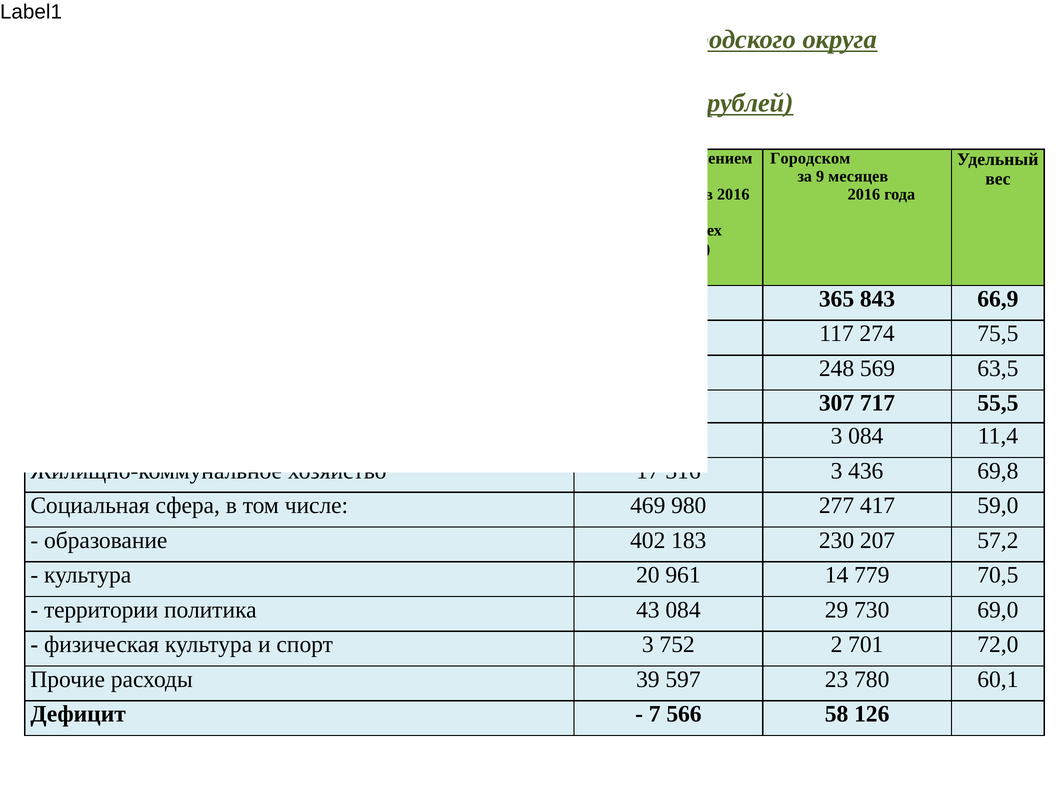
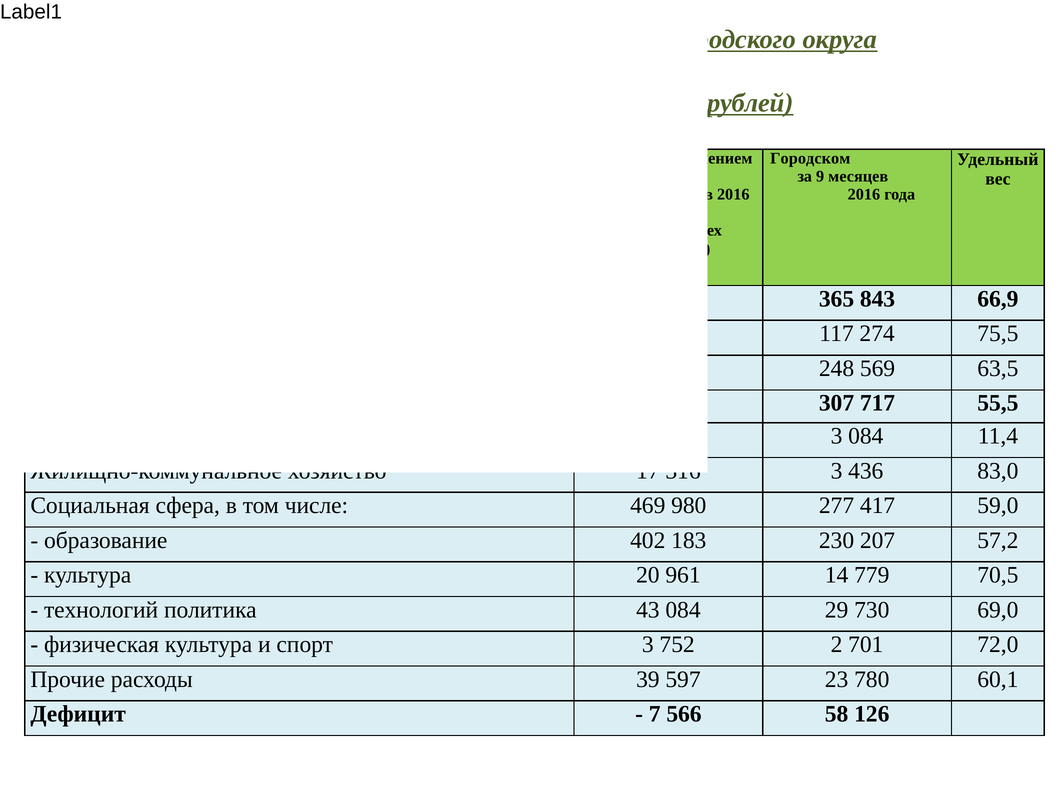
69,8: 69,8 -> 83,0
территории: территории -> технологий
